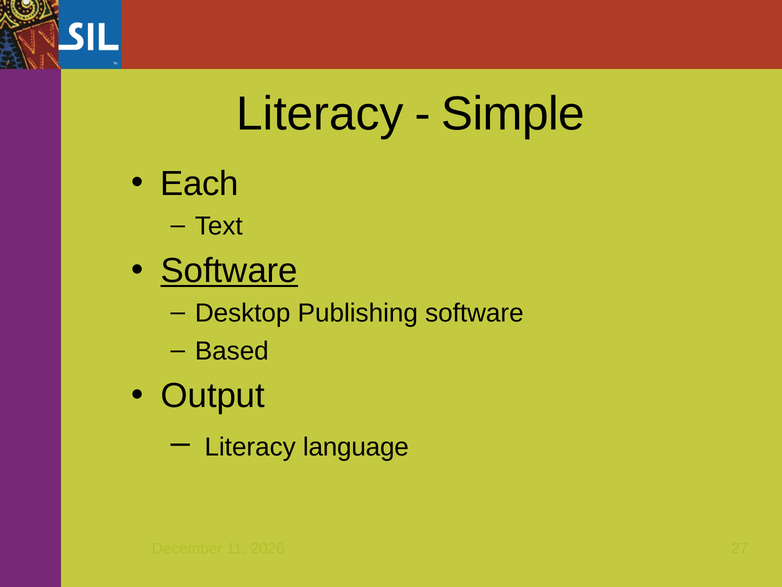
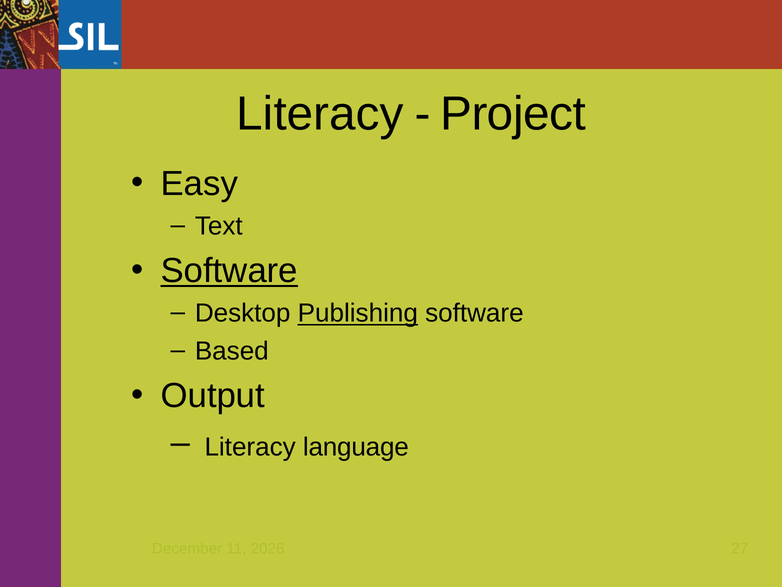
Simple: Simple -> Project
Each: Each -> Easy
Publishing underline: none -> present
